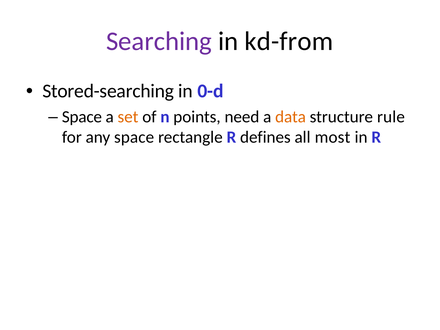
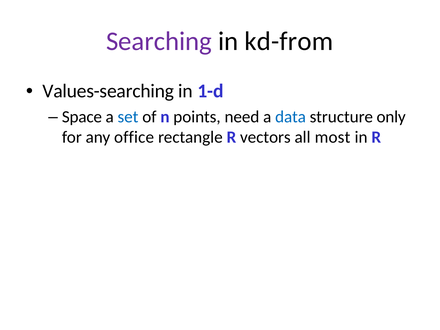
Stored-searching: Stored-searching -> Values-searching
0-d: 0-d -> 1-d
set colour: orange -> blue
data colour: orange -> blue
rule: rule -> only
any space: space -> office
defines: defines -> vectors
